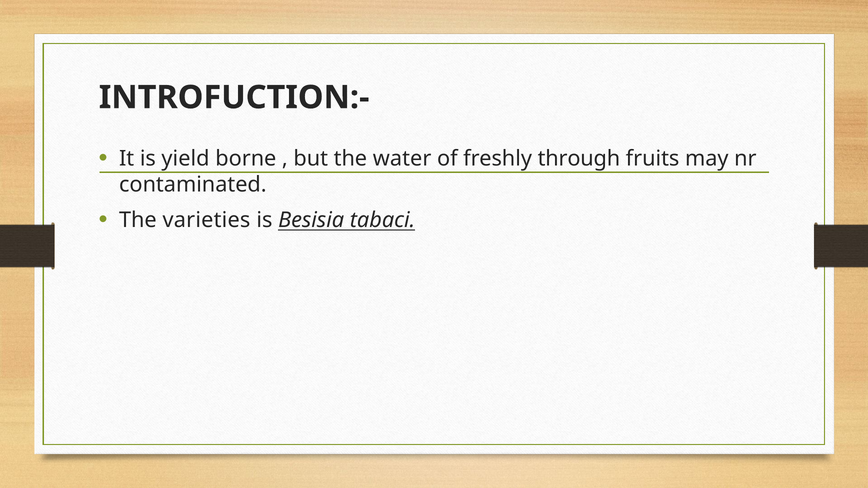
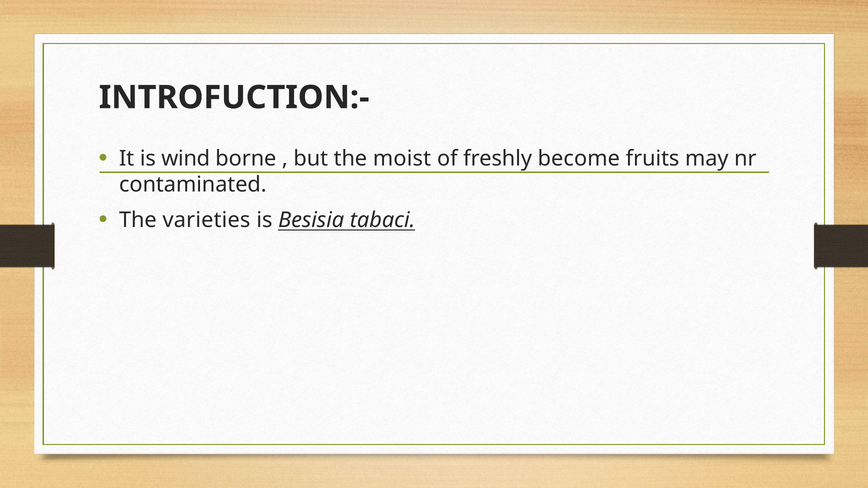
yield: yield -> wind
water: water -> moist
through: through -> become
